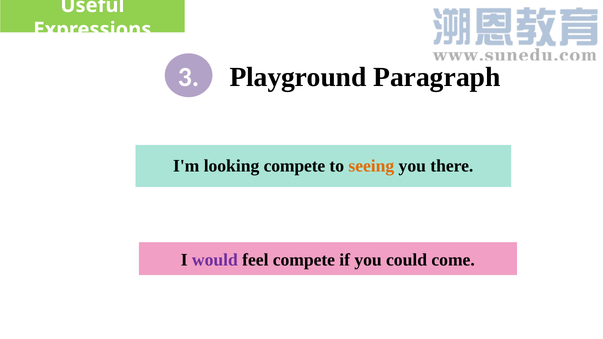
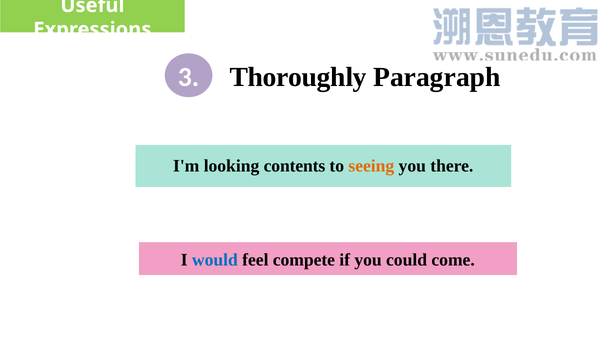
Playground: Playground -> Thoroughly
looking compete: compete -> contents
would colour: purple -> blue
